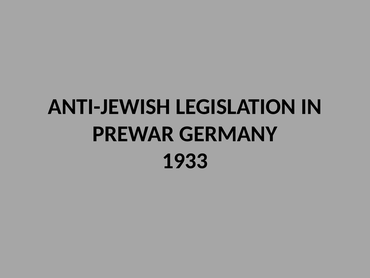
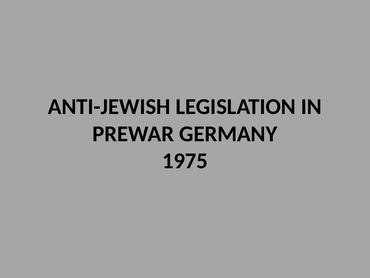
1933: 1933 -> 1975
